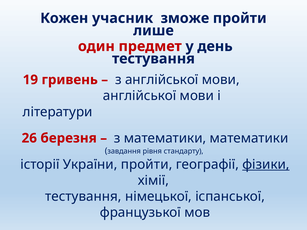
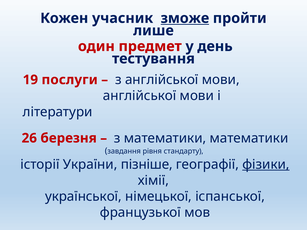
зможе underline: none -> present
гривень: гривень -> послуги
України пройти: пройти -> пізніше
тестування at (83, 197): тестування -> української
